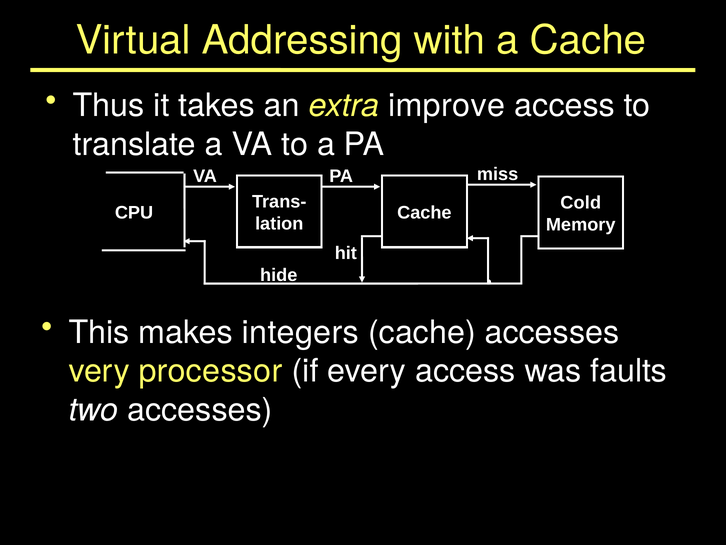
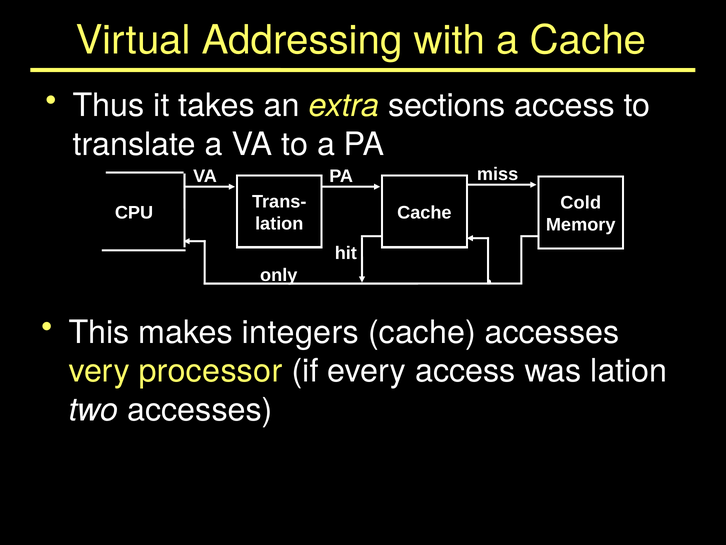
improve: improve -> sections
hide: hide -> only
was faults: faults -> lation
